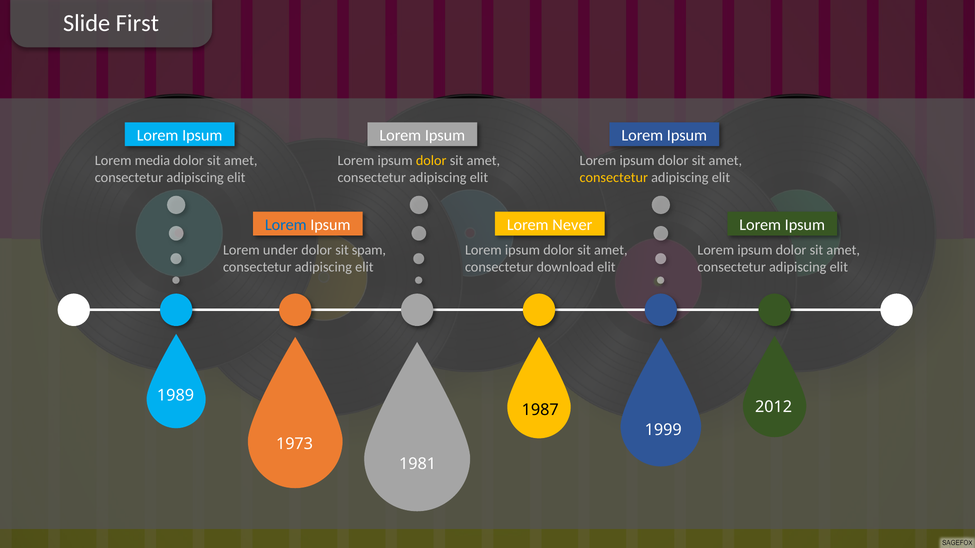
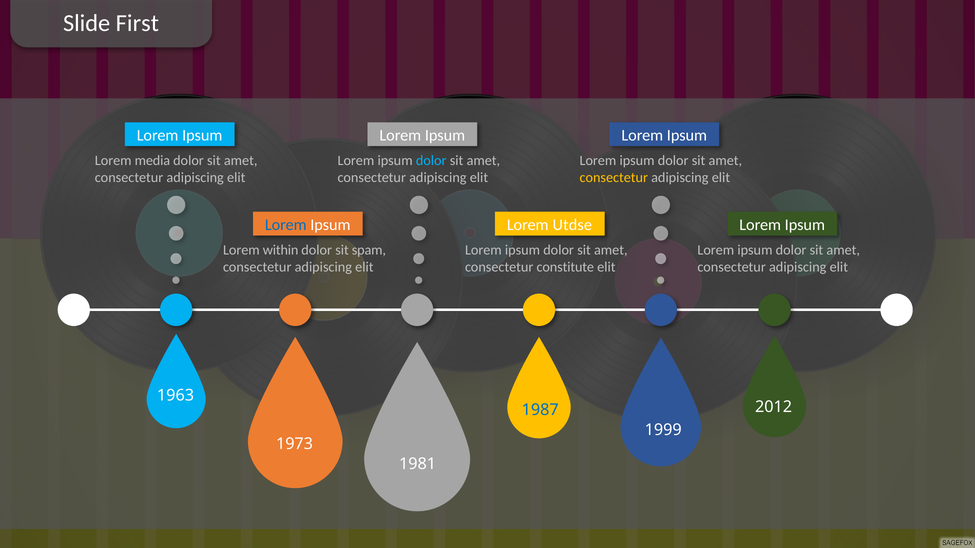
dolor at (431, 161) colour: yellow -> light blue
Never: Never -> Utdse
under: under -> within
download: download -> constitute
1989: 1989 -> 1963
1987 colour: black -> blue
